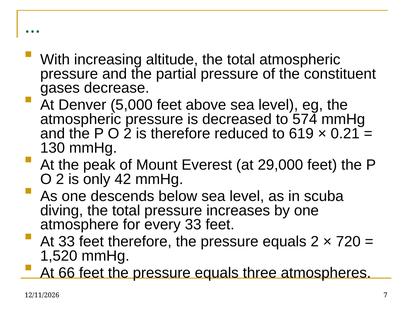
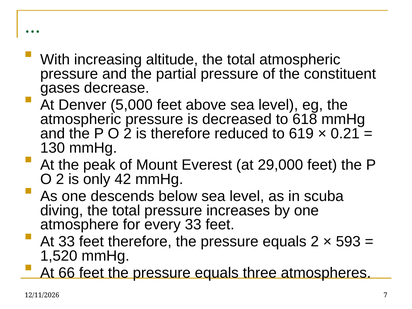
574: 574 -> 618
720: 720 -> 593
